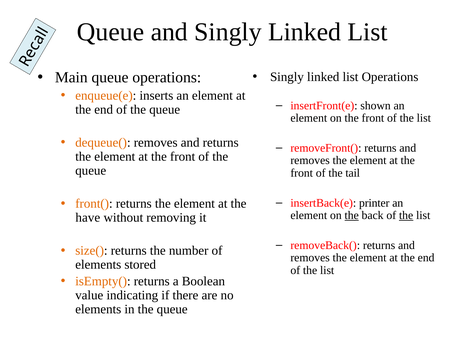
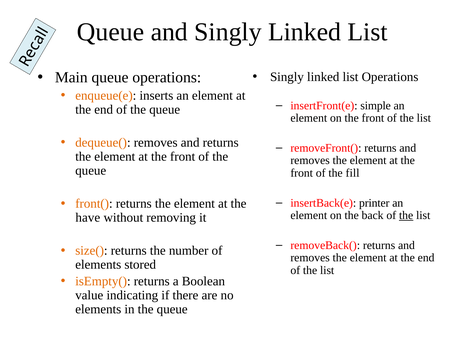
shown: shown -> simple
tail: tail -> fill
the at (352, 215) underline: present -> none
